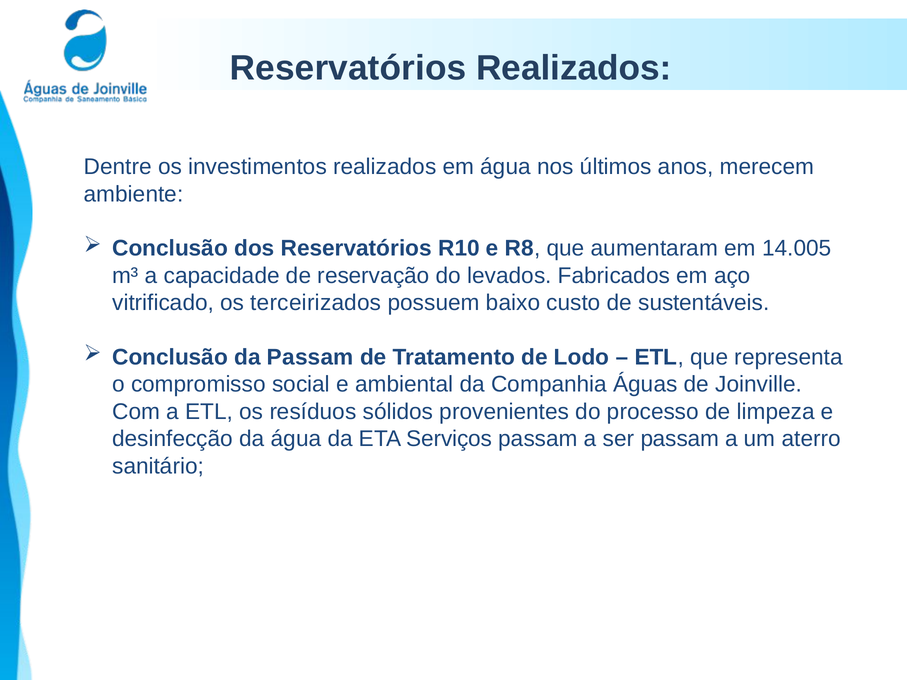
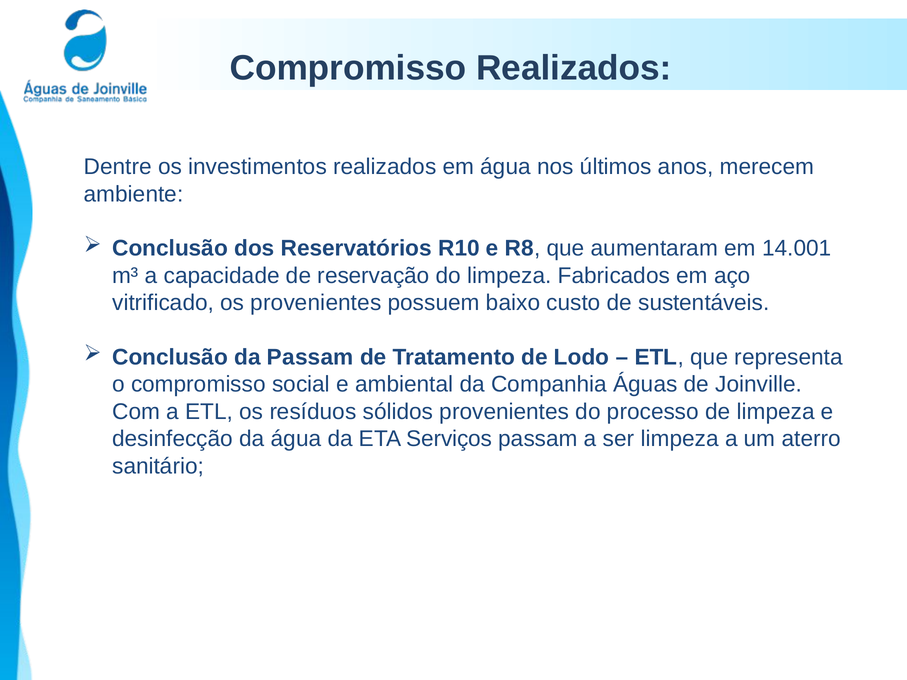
Reservatórios at (348, 68): Reservatórios -> Compromisso
14.005: 14.005 -> 14.001
do levados: levados -> limpeza
os terceirizados: terceirizados -> provenientes
ser passam: passam -> limpeza
